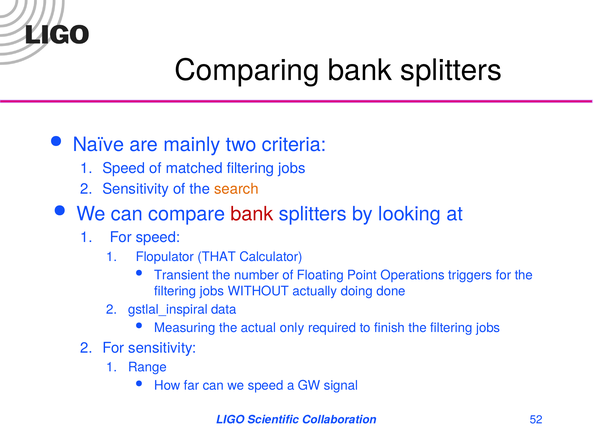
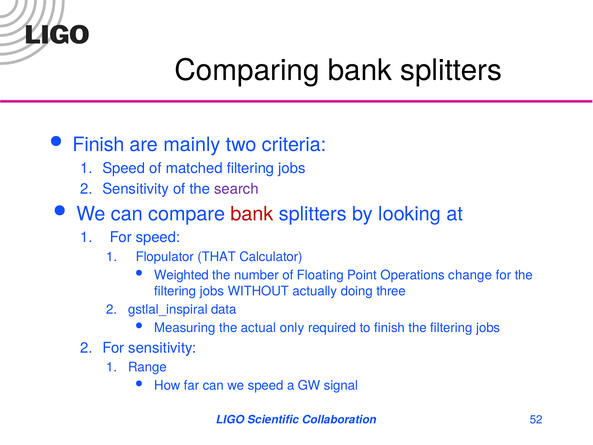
Naïve at (98, 145): Naïve -> Finish
search colour: orange -> purple
Transient: Transient -> Weighted
triggers: triggers -> change
done: done -> three
